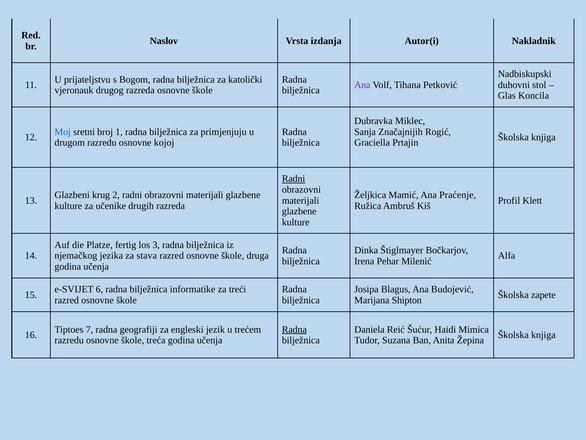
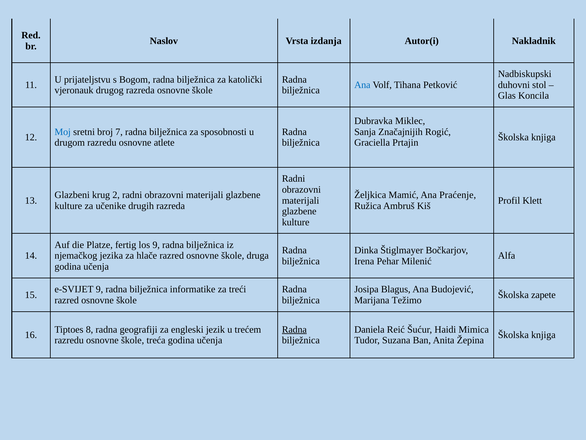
Ana at (362, 85) colour: purple -> blue
1: 1 -> 7
primjenjuju: primjenjuju -> sposobnosti
kojoj: kojoj -> atlete
Radni at (294, 179) underline: present -> none
los 3: 3 -> 9
stava: stava -> hlače
e-SVIJET 6: 6 -> 9
Shipton: Shipton -> Težimo
7: 7 -> 8
